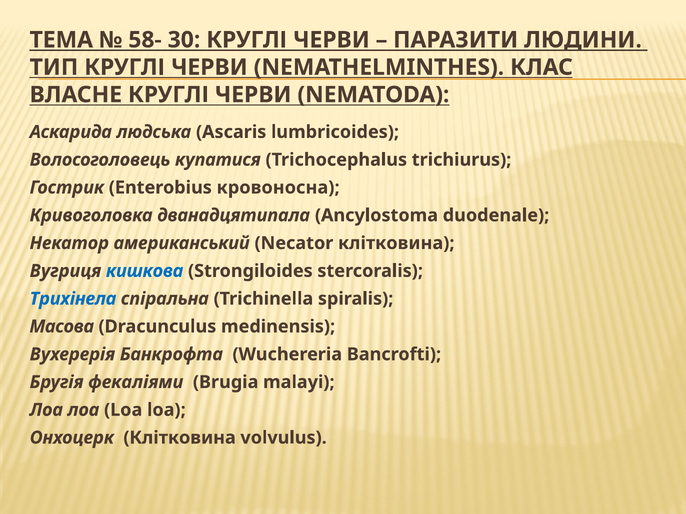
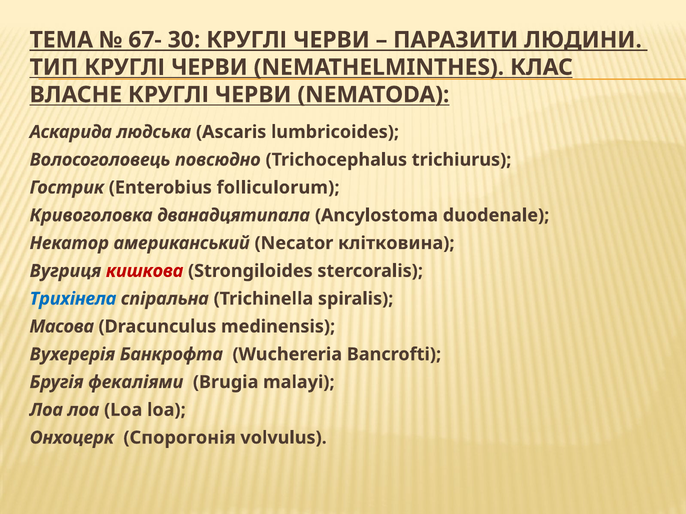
58-: 58- -> 67-
купатися: купатися -> повсюдно
кровоносна: кровоносна -> folliculorum
кишкова colour: blue -> red
Онхоцерк Клітковина: Клітковина -> Спорогонія
